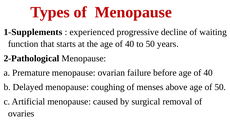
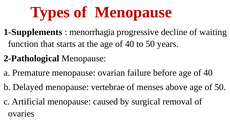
experienced: experienced -> menorrhagia
coughing: coughing -> vertebrae
